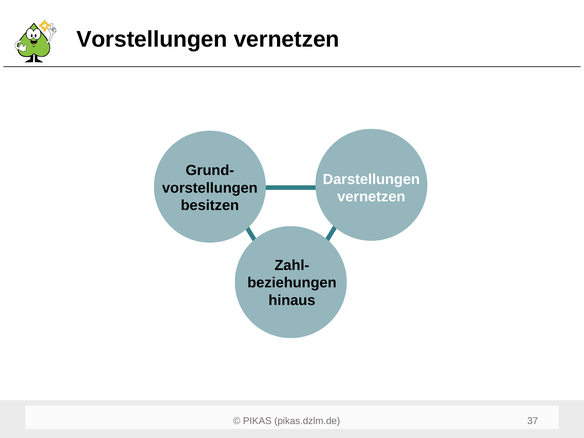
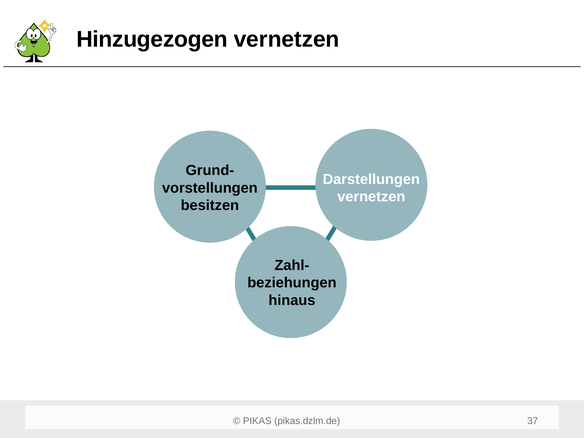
Vorstellungen at (152, 39): Vorstellungen -> Hinzugezogen
